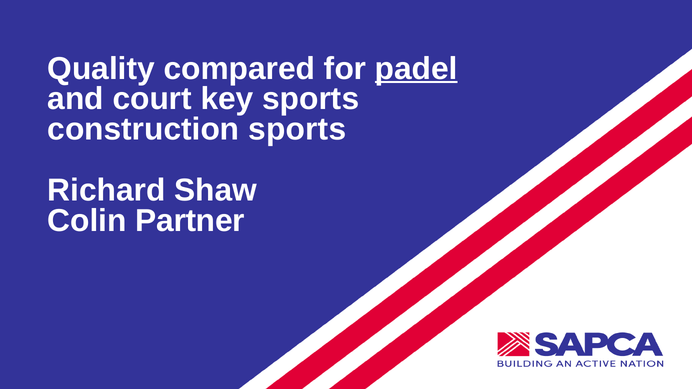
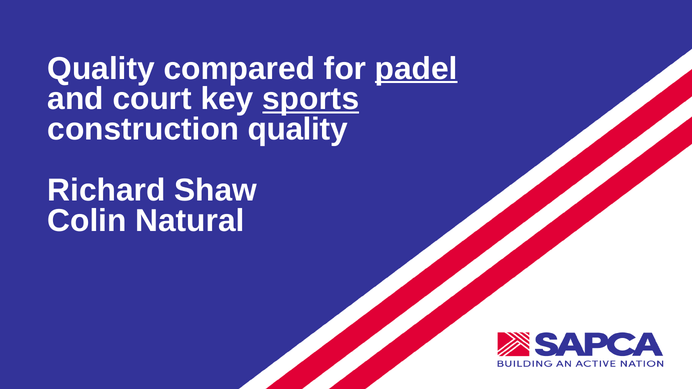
sports at (311, 99) underline: none -> present
construction sports: sports -> quality
Partner: Partner -> Natural
